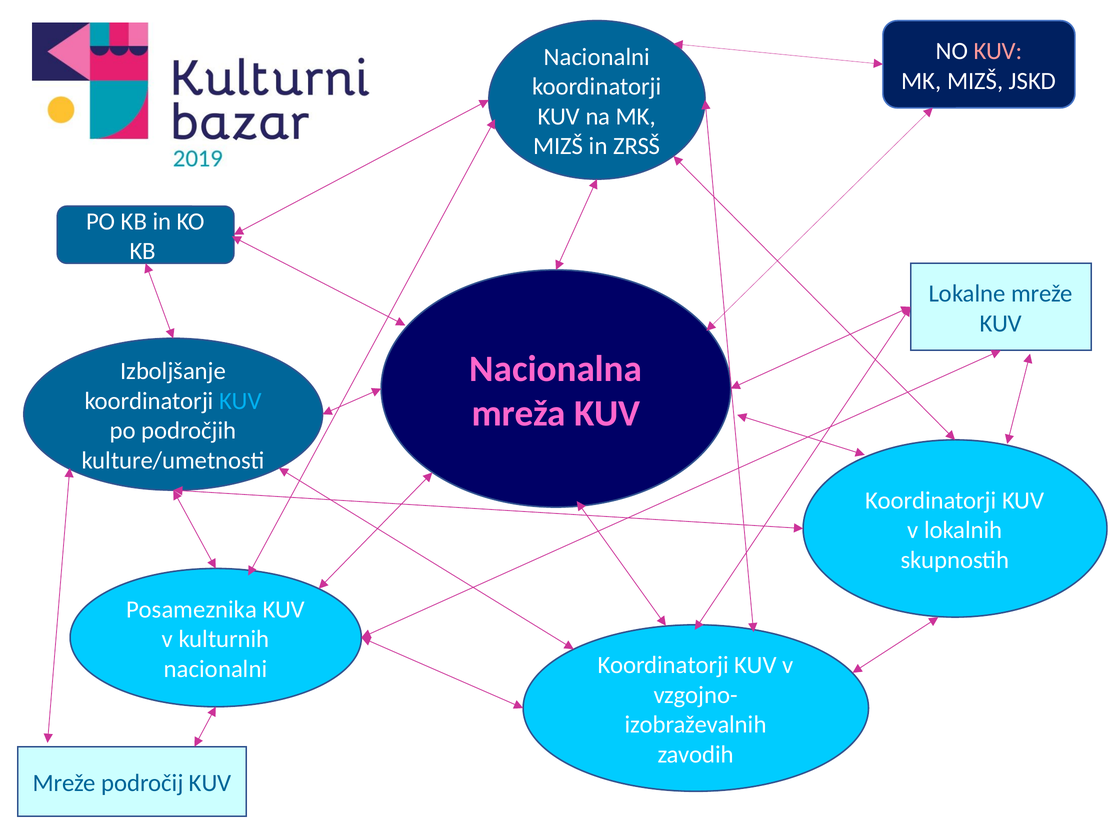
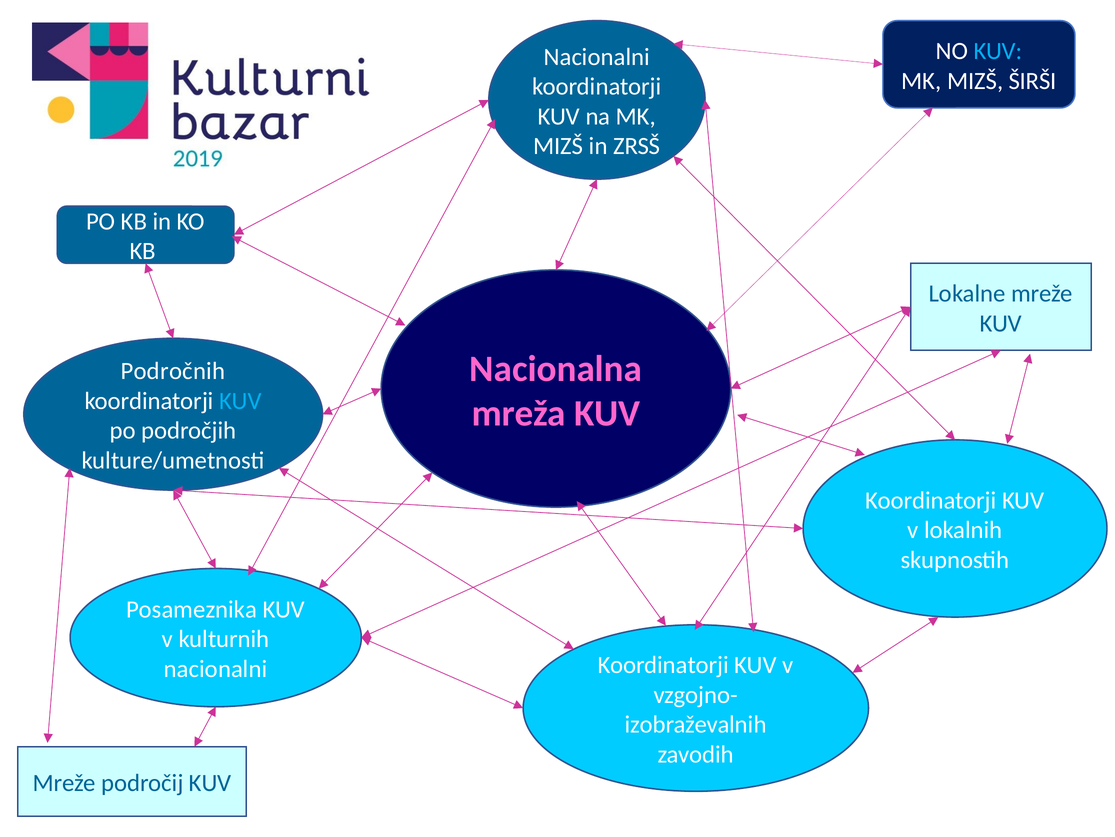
KUV at (998, 51) colour: pink -> light blue
JSKD: JSKD -> ŠIRŠI
Izboljšanje: Izboljšanje -> Področnih
